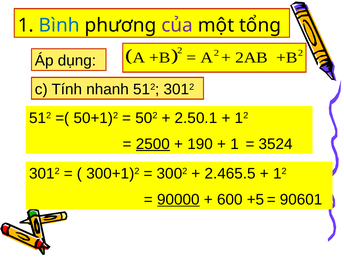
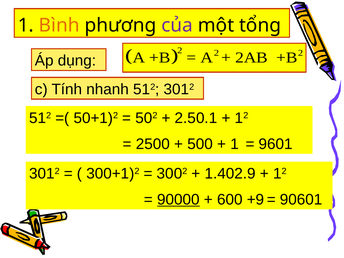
Bình colour: blue -> orange
2500 underline: present -> none
190: 190 -> 500
3524: 3524 -> 9601
2.465.5: 2.465.5 -> 1.402.9
+5: +5 -> +9
